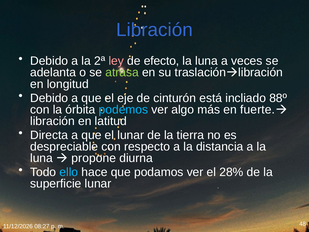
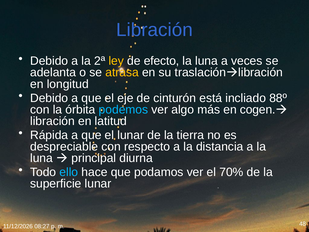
ley colour: pink -> yellow
atrasa colour: light green -> yellow
fuerte: fuerte -> cogen
Directa: Directa -> Rápida
propone: propone -> principal
28%: 28% -> 70%
